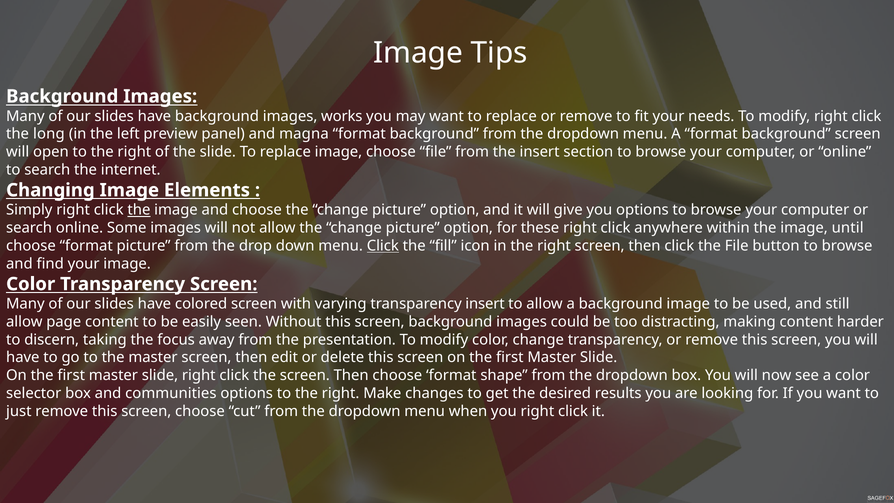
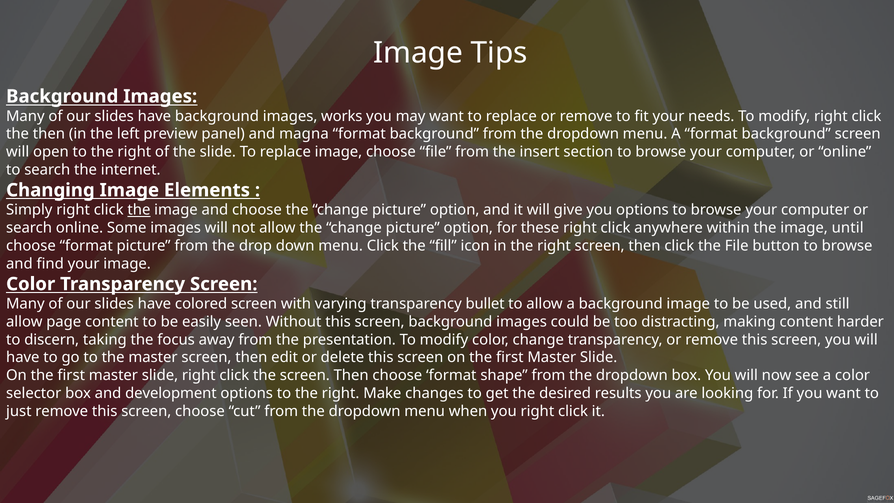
the long: long -> then
Click at (383, 246) underline: present -> none
transparency insert: insert -> bullet
communities: communities -> development
